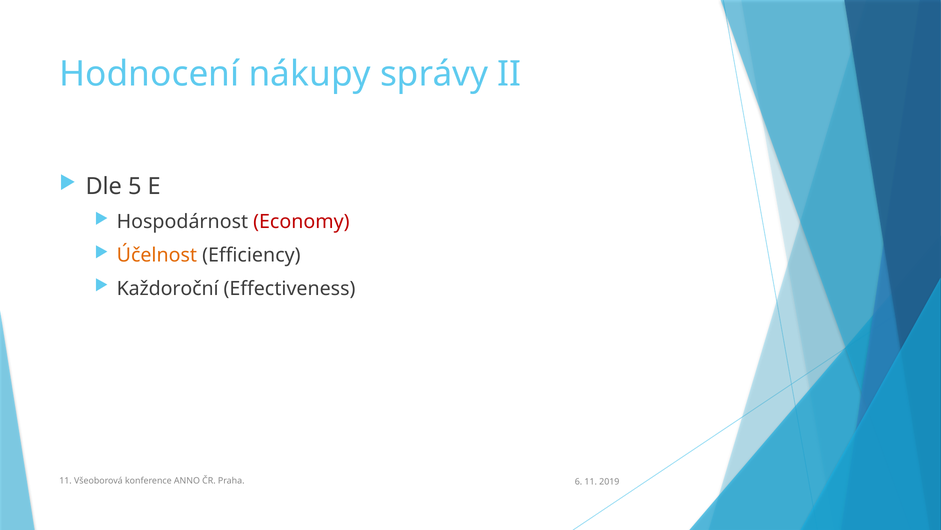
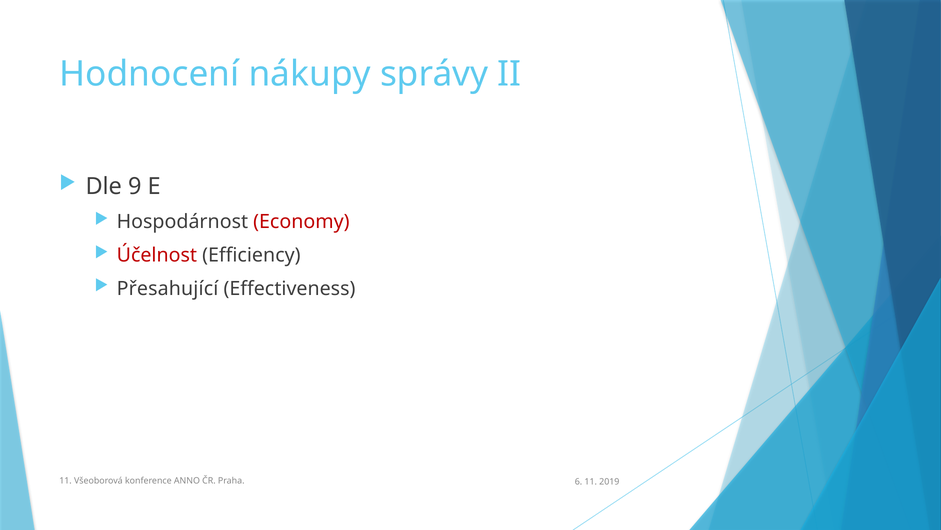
5: 5 -> 9
Účelnost colour: orange -> red
Každoroční: Každoroční -> Přesahující
